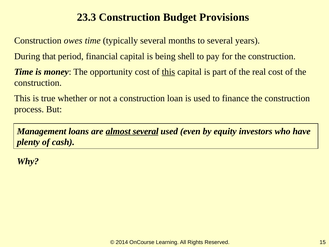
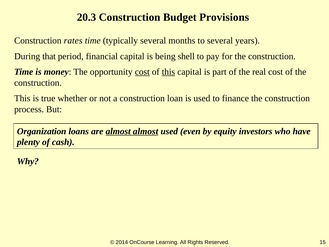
23.3: 23.3 -> 20.3
owes: owes -> rates
cost at (142, 72) underline: none -> present
Management: Management -> Organization
almost several: several -> almost
